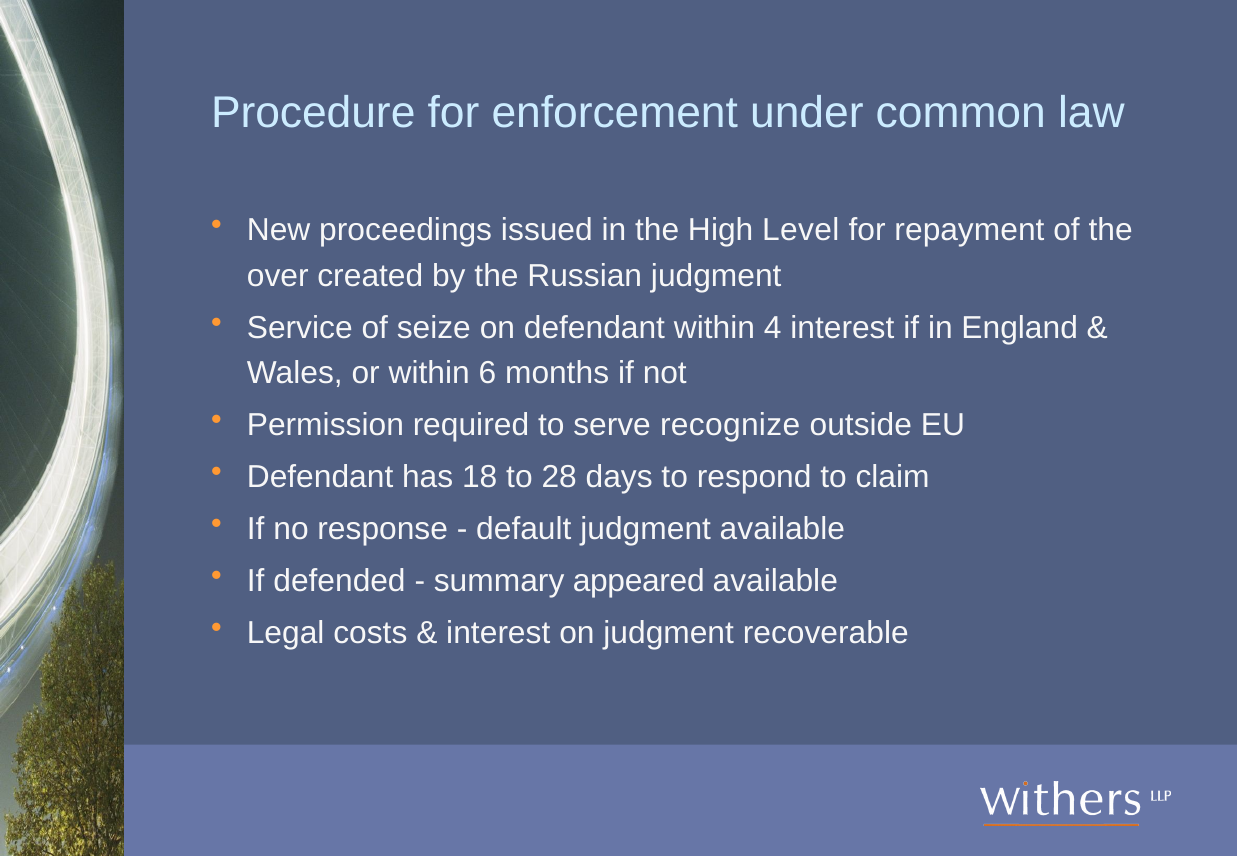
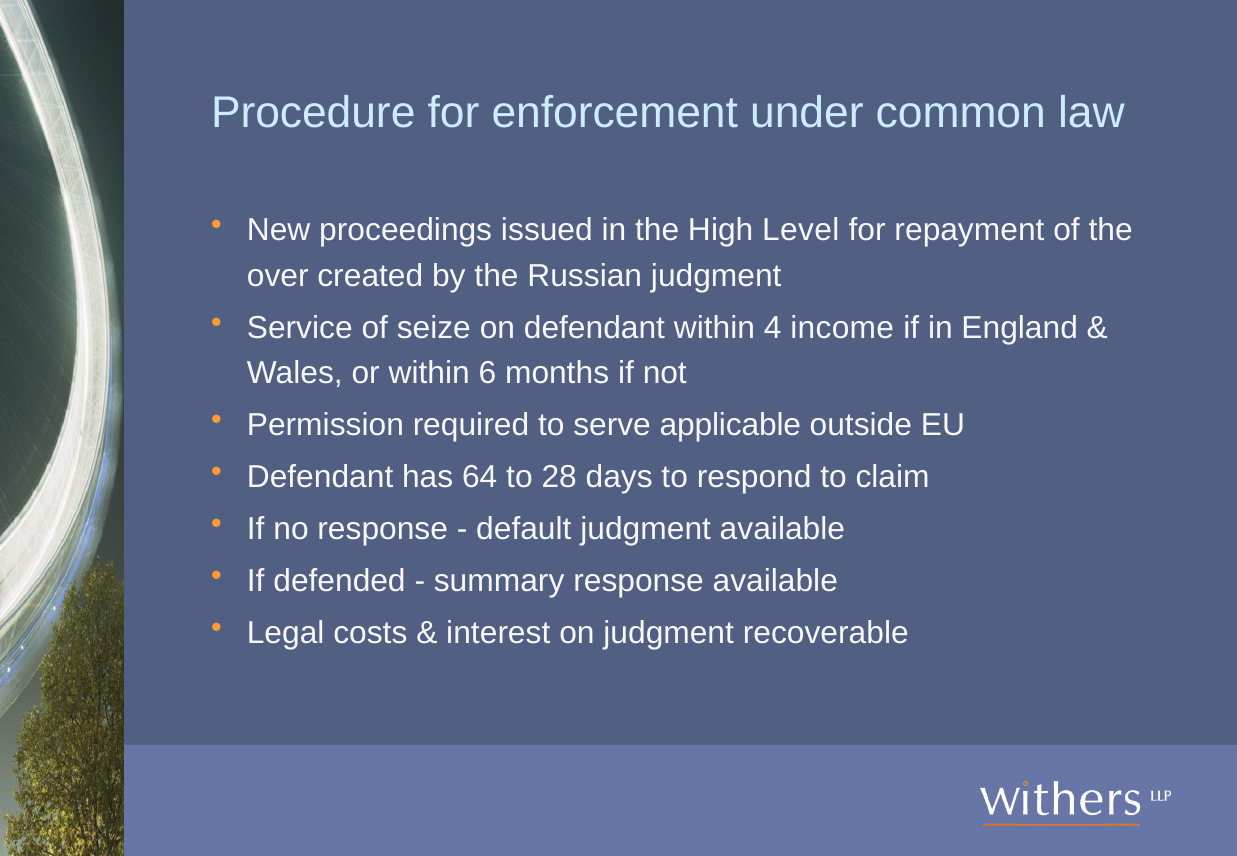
4 interest: interest -> income
recognize: recognize -> applicable
18: 18 -> 64
summary appeared: appeared -> response
